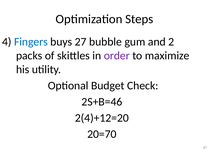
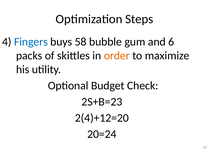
27: 27 -> 58
2: 2 -> 6
order colour: purple -> orange
2S+B=46: 2S+B=46 -> 2S+B=23
20=70: 20=70 -> 20=24
